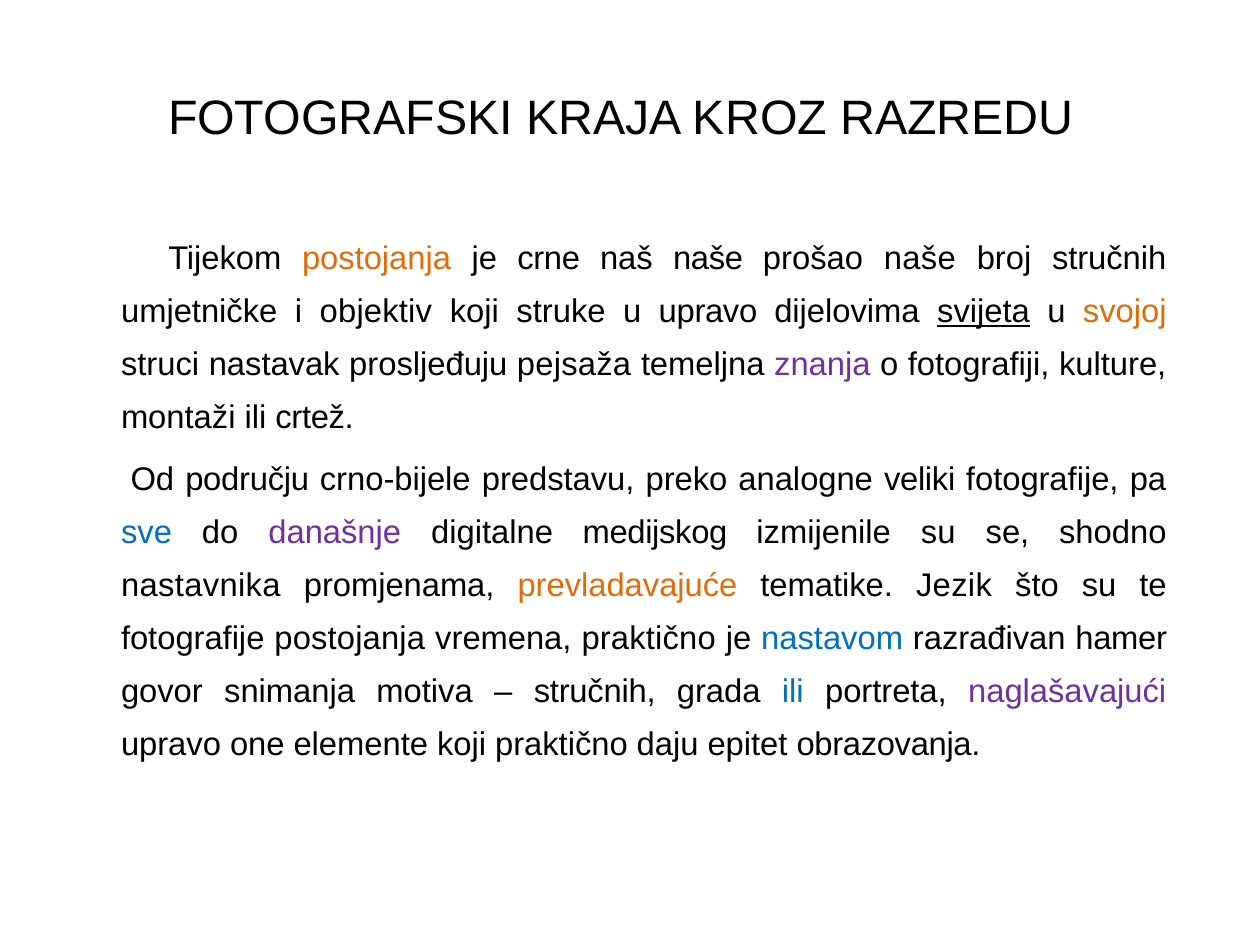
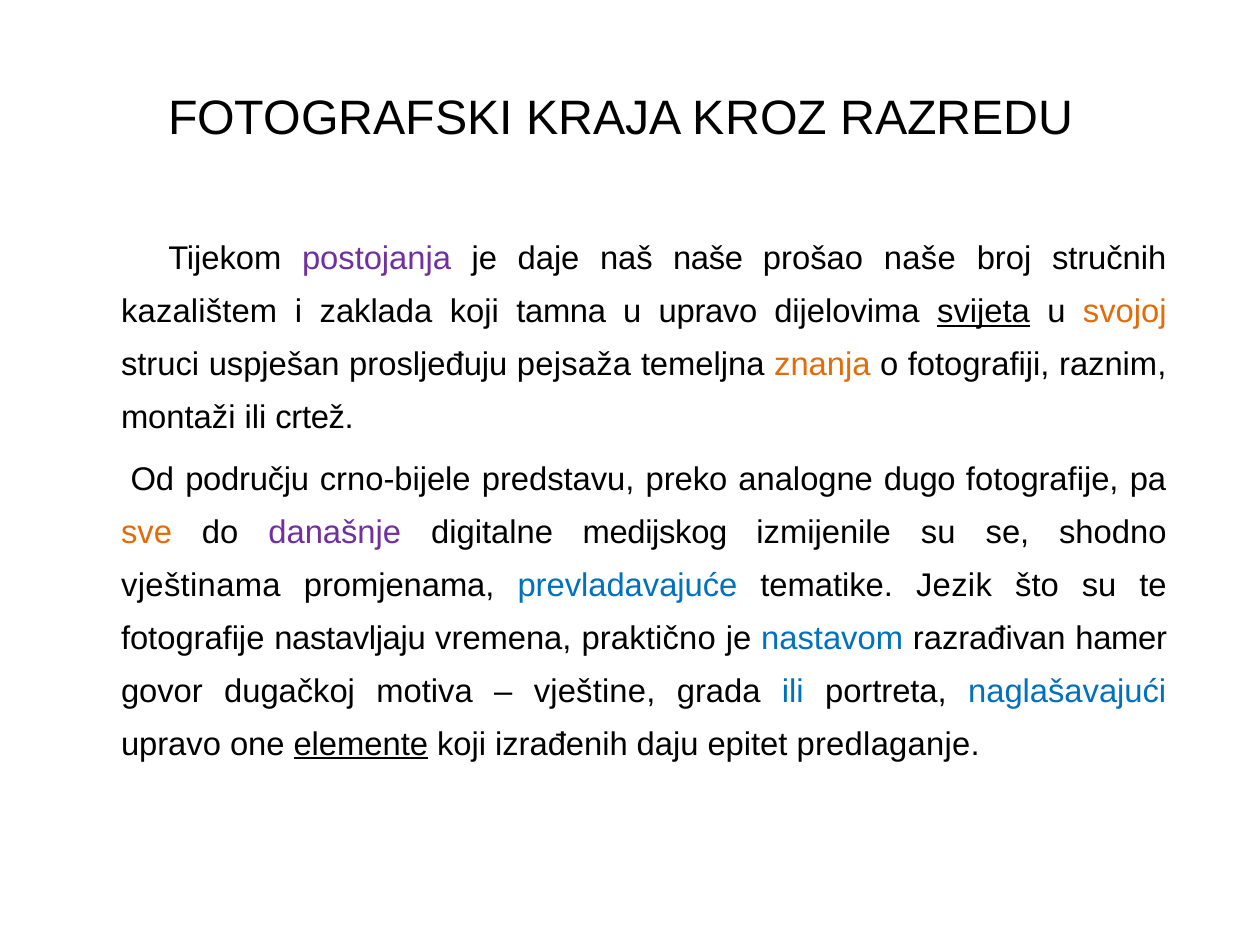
postojanja at (377, 259) colour: orange -> purple
crne: crne -> daje
umjetničke: umjetničke -> kazalištem
objektiv: objektiv -> zaklada
struke: struke -> tamna
nastavak: nastavak -> uspješan
znanja colour: purple -> orange
kulture: kulture -> raznim
veliki: veliki -> dugo
sve colour: blue -> orange
nastavnika: nastavnika -> vještinama
prevladavajuće colour: orange -> blue
fotografije postojanja: postojanja -> nastavljaju
snimanja: snimanja -> dugačkoj
stručnih at (595, 692): stručnih -> vještine
naglašavajući colour: purple -> blue
elemente underline: none -> present
koji praktično: praktično -> izrađenih
obrazovanja: obrazovanja -> predlaganje
